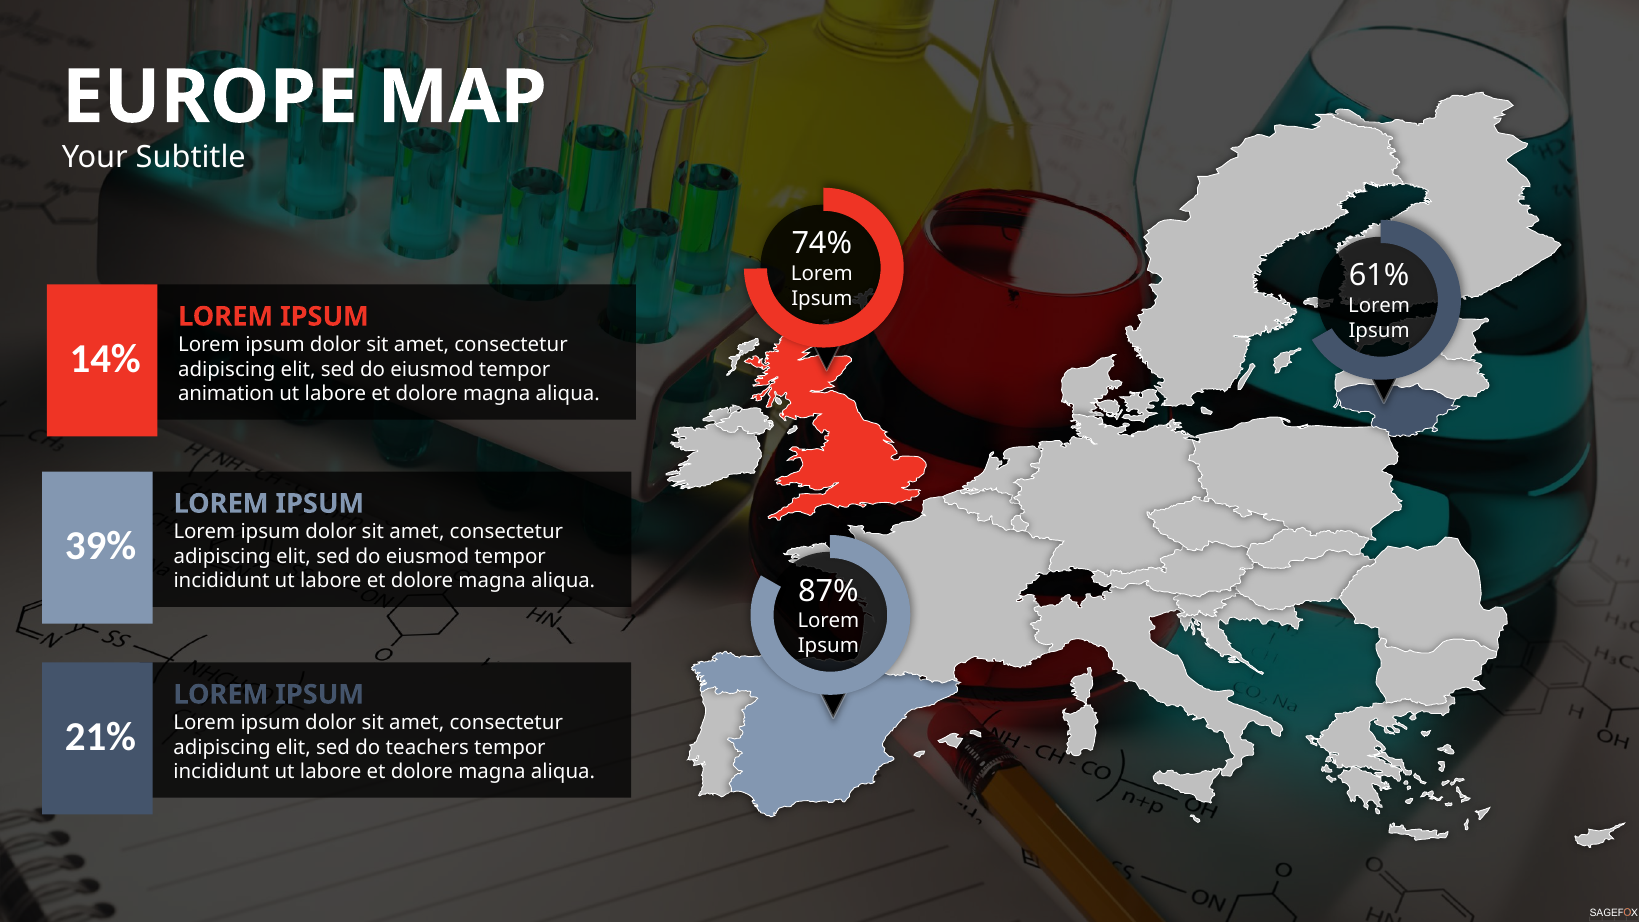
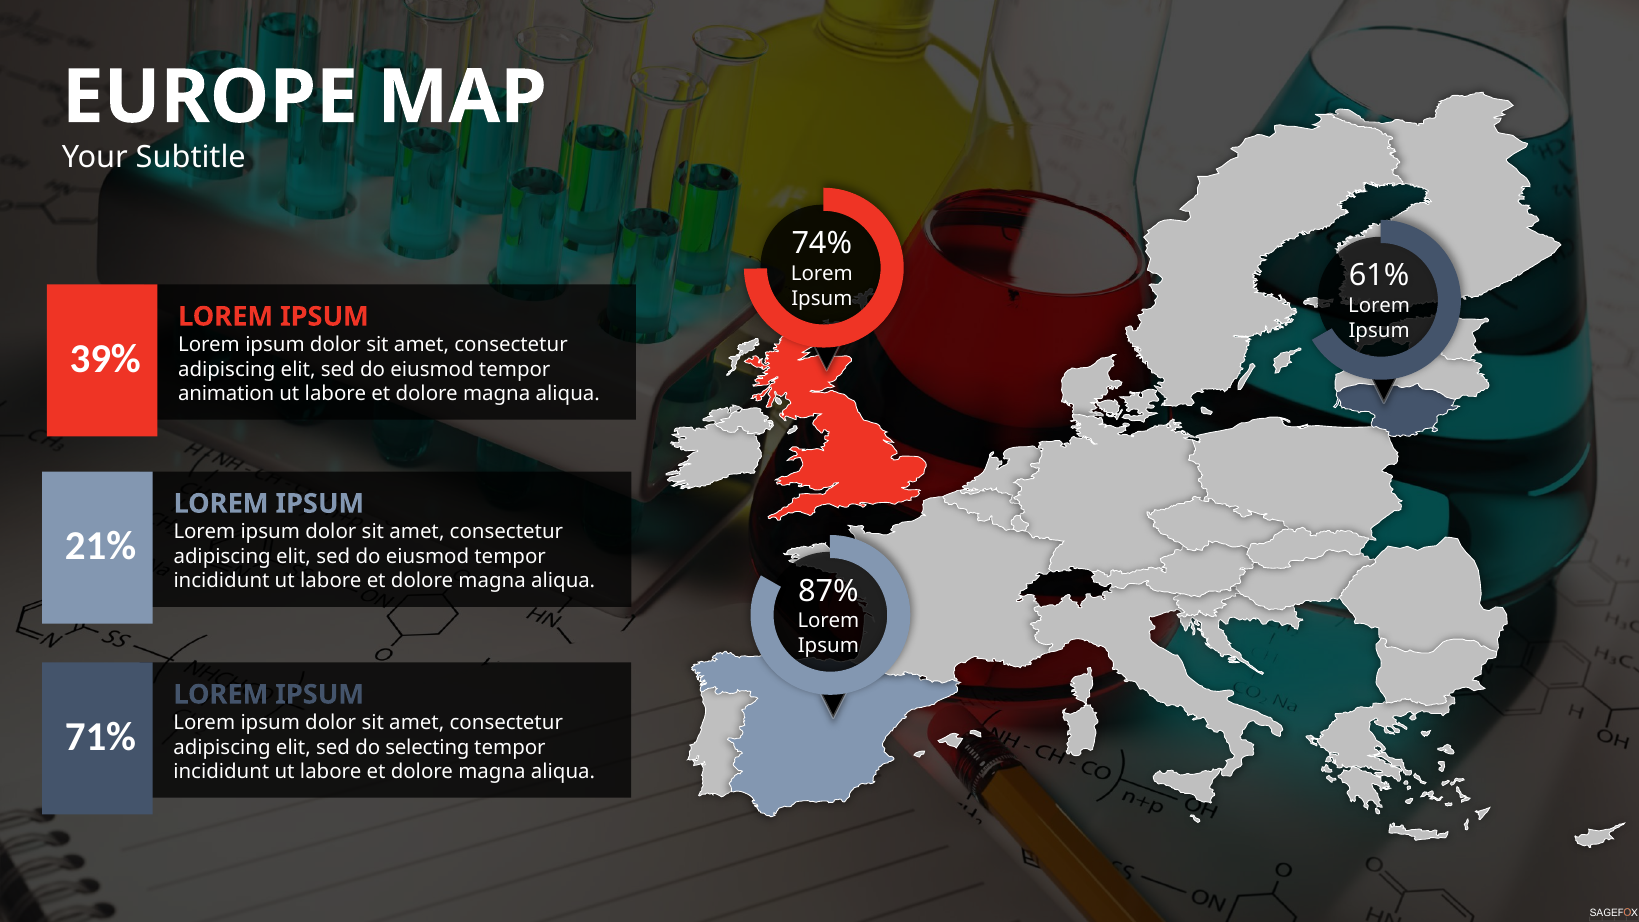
14%: 14% -> 39%
39%: 39% -> 21%
21%: 21% -> 71%
teachers: teachers -> selecting
